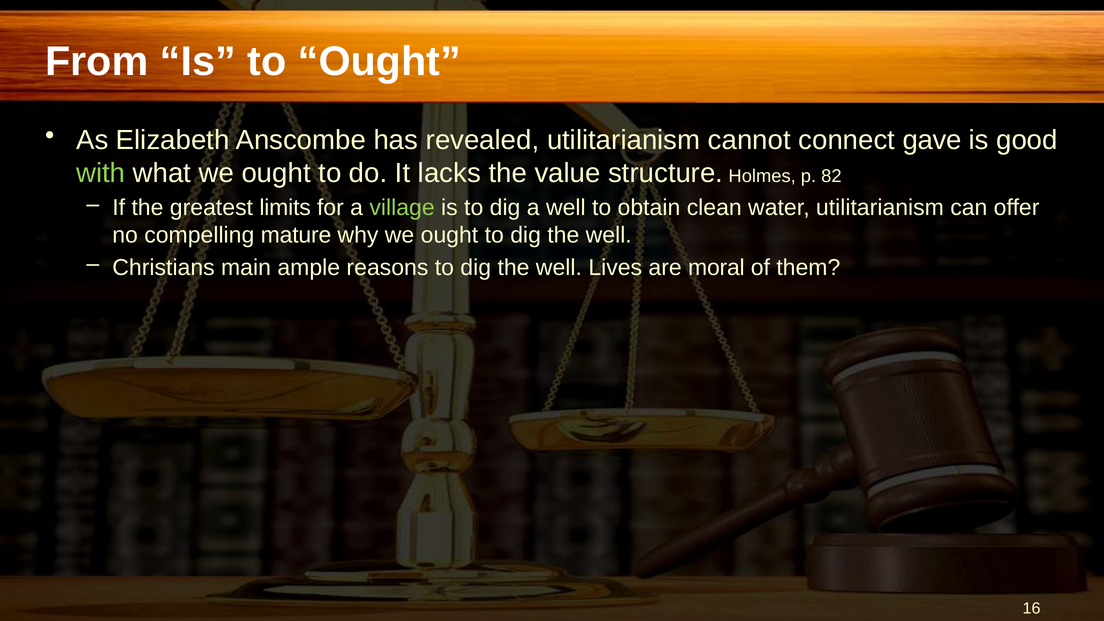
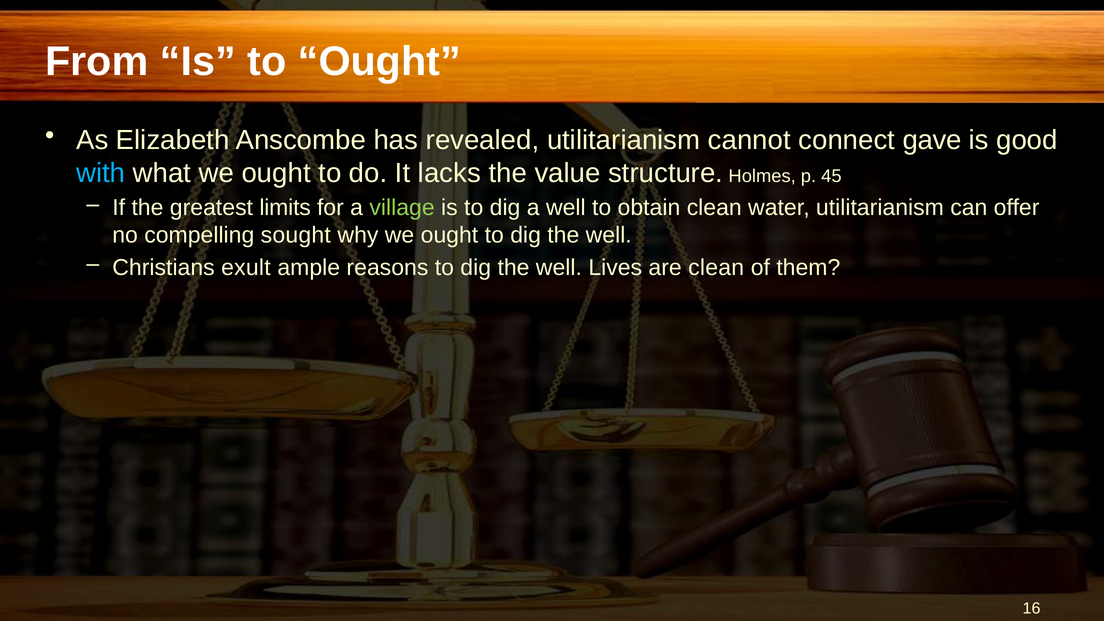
with colour: light green -> light blue
82: 82 -> 45
mature: mature -> sought
main: main -> exult
are moral: moral -> clean
